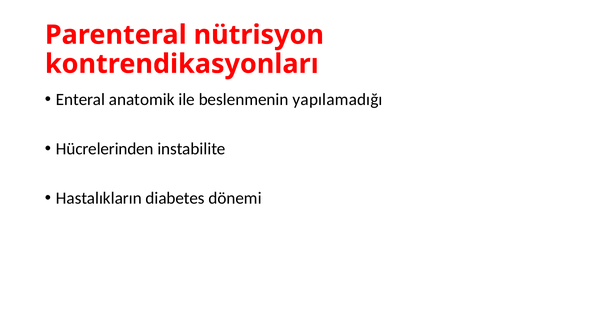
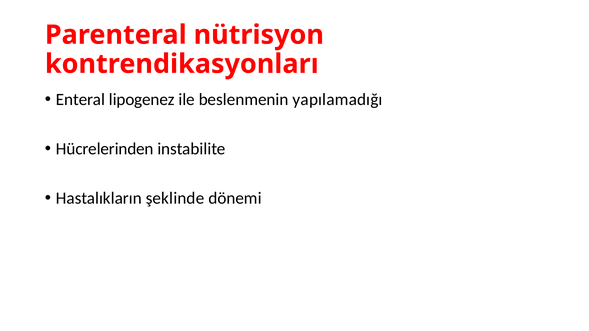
anatomik: anatomik -> lipogenez
diabetes: diabetes -> şeklinde
